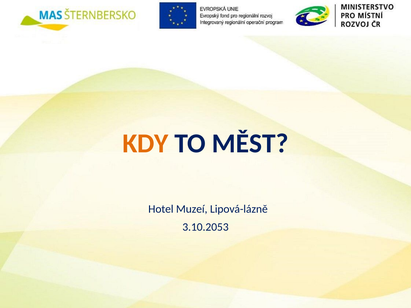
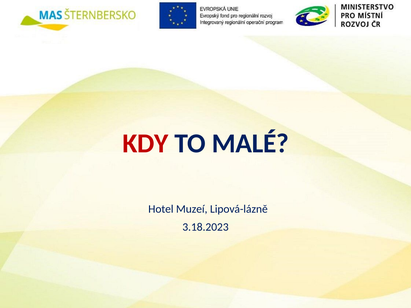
KDY colour: orange -> red
MĚST: MĚST -> MALÉ
3.10.2053: 3.10.2053 -> 3.18.2023
